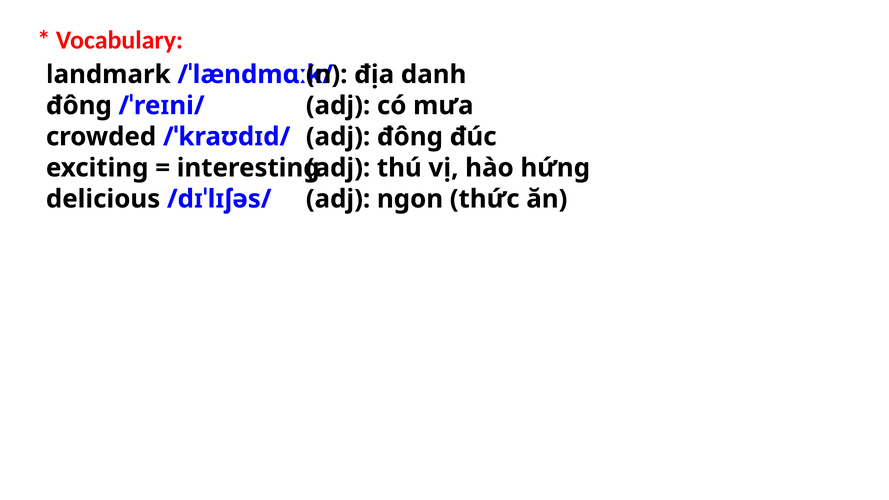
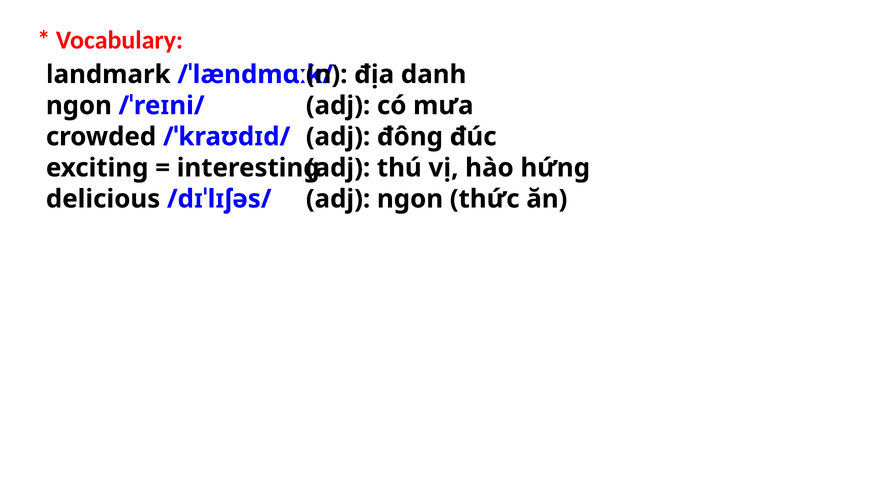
đông at (79, 106): đông -> ngon
